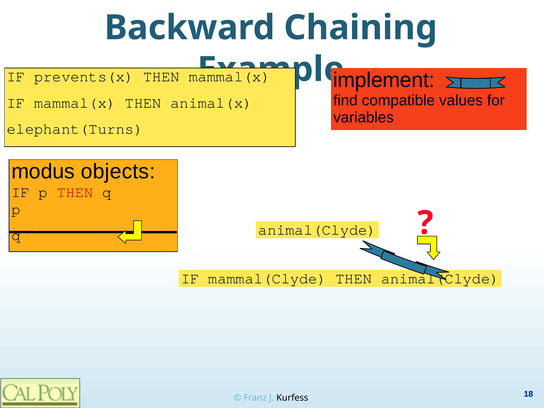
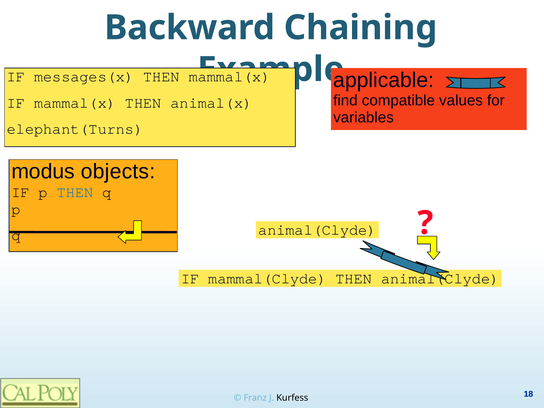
prevents(x: prevents(x -> messages(x
implement: implement -> applicable
THEN at (75, 192) colour: red -> blue
